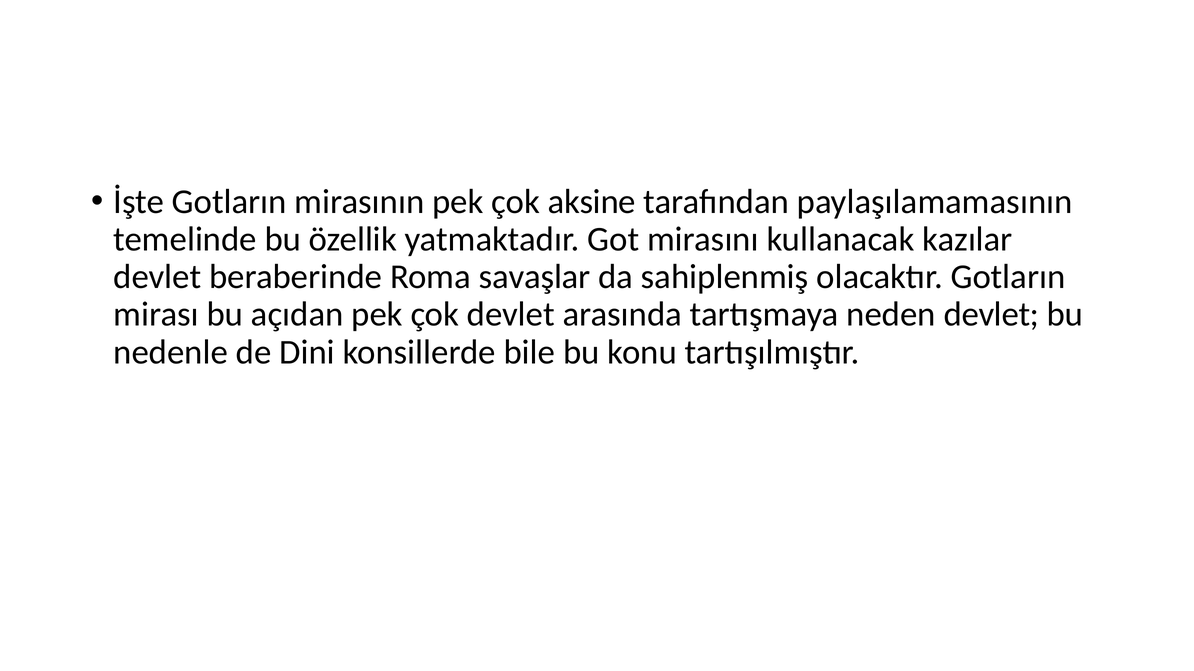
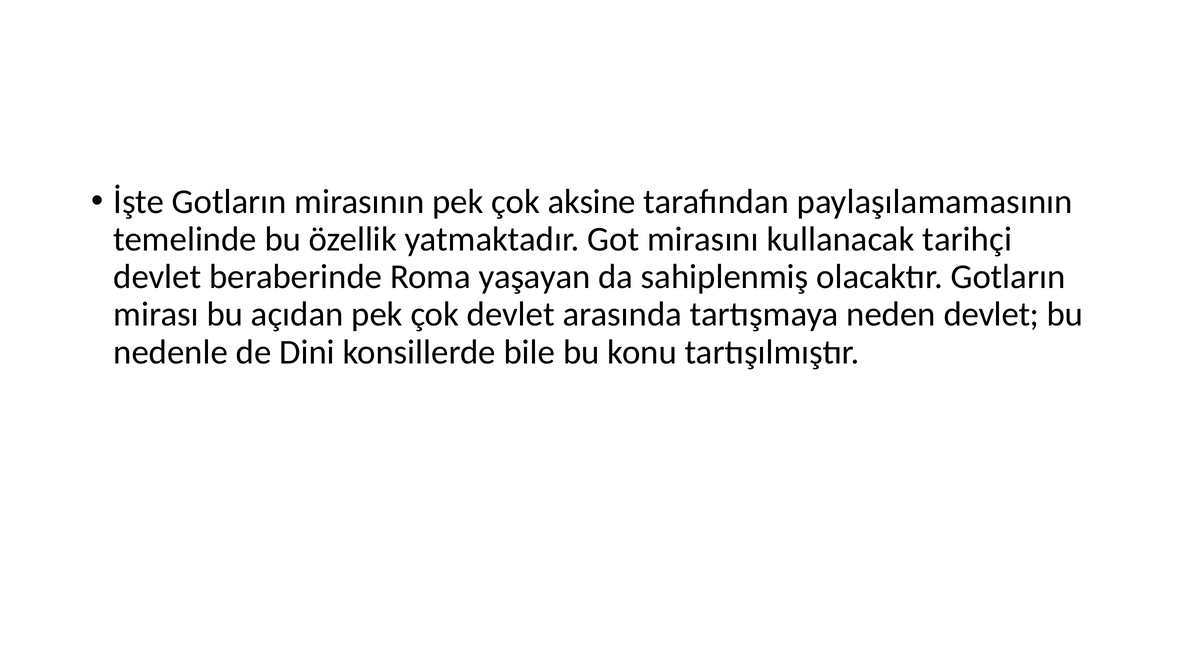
kazılar: kazılar -> tarihçi
savaşlar: savaşlar -> yaşayan
